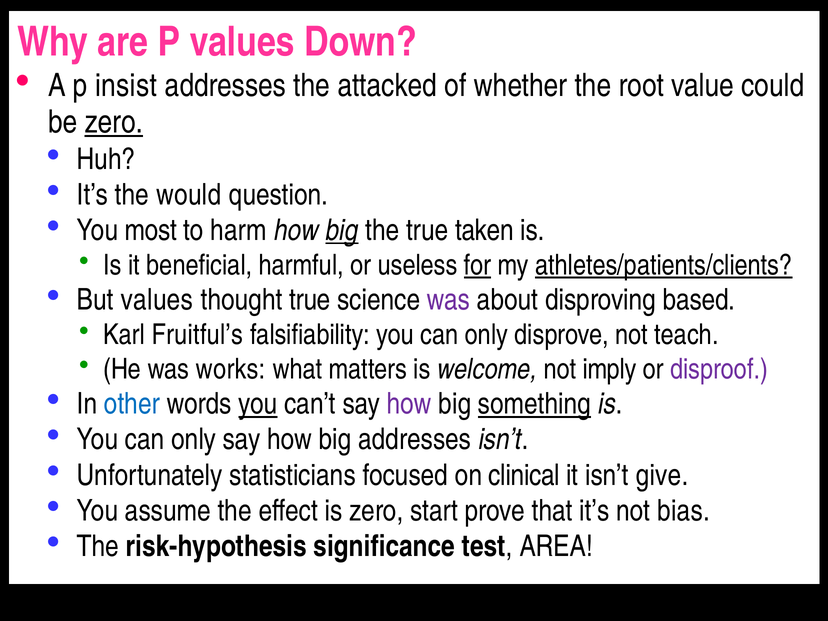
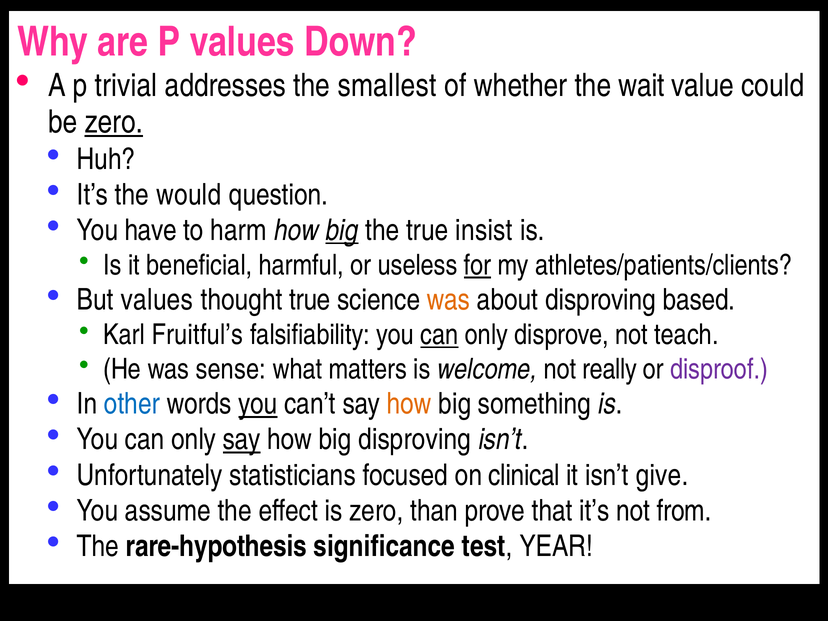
insist: insist -> trivial
attacked: attacked -> smallest
root: root -> wait
most: most -> have
taken: taken -> insist
athletes/patients/clients underline: present -> none
was at (449, 300) colour: purple -> orange
can at (439, 335) underline: none -> present
works: works -> sense
imply: imply -> really
how at (409, 404) colour: purple -> orange
something underline: present -> none
say at (242, 440) underline: none -> present
big addresses: addresses -> disproving
start: start -> than
bias: bias -> from
risk-hypothesis: risk-hypothesis -> rare-hypothesis
AREA: AREA -> YEAR
